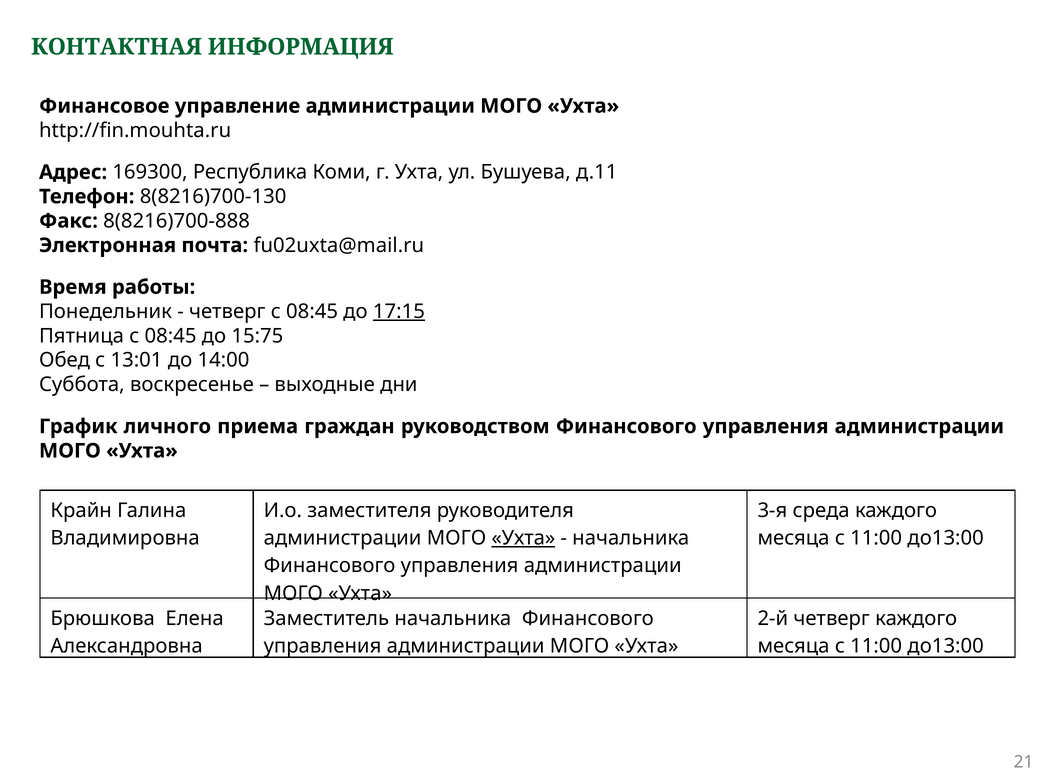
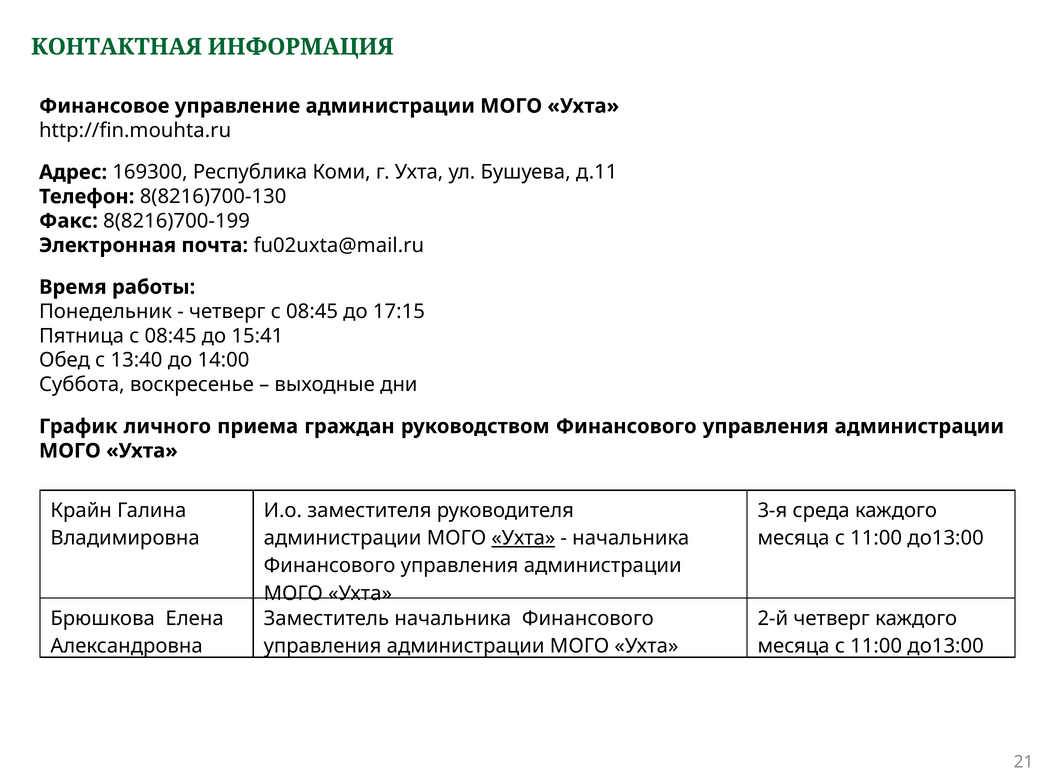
8(8216)700-888: 8(8216)700-888 -> 8(8216)700-199
17:15 underline: present -> none
15:75: 15:75 -> 15:41
13:01: 13:01 -> 13:40
